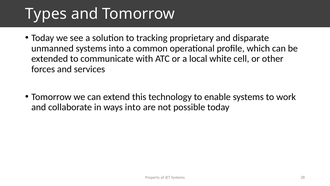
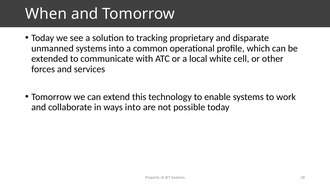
Types: Types -> When
